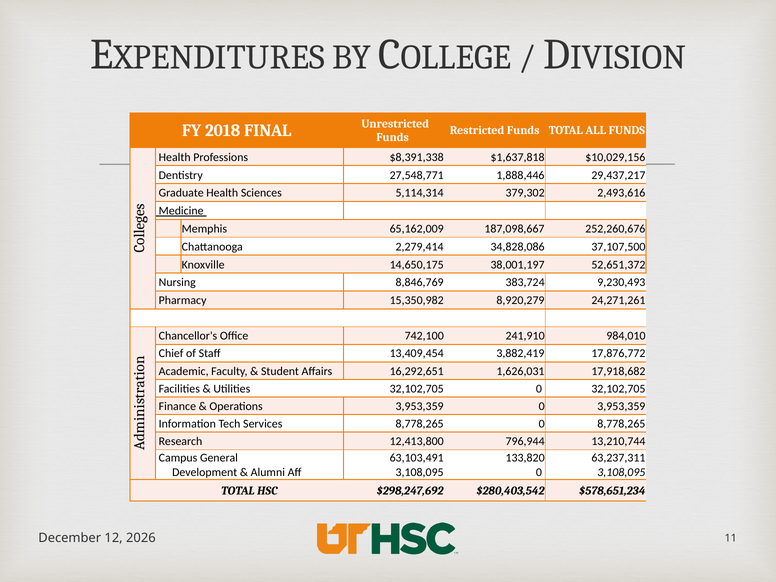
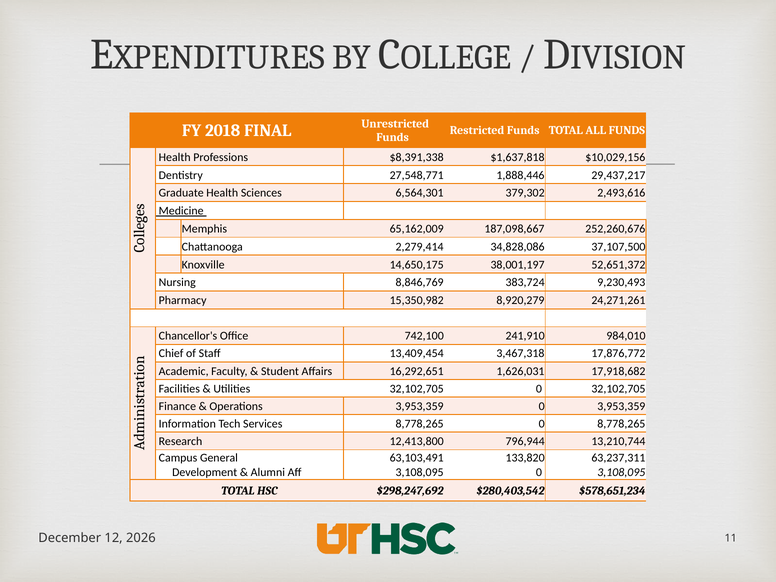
5,114,314: 5,114,314 -> 6,564,301
3,882,419: 3,882,419 -> 3,467,318
